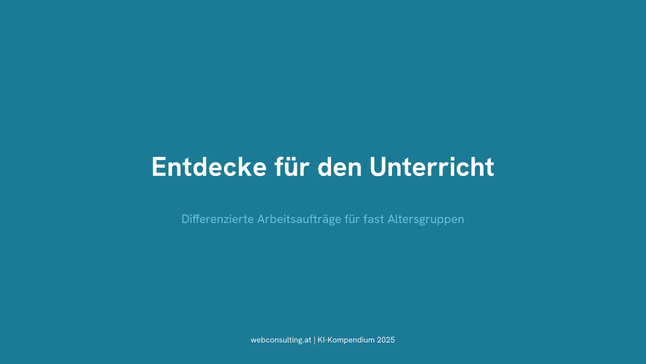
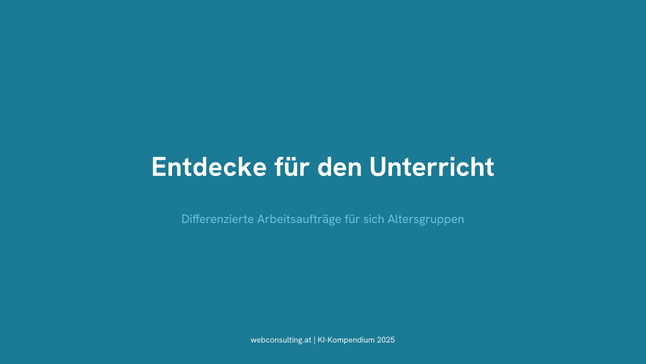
fast: fast -> sich
